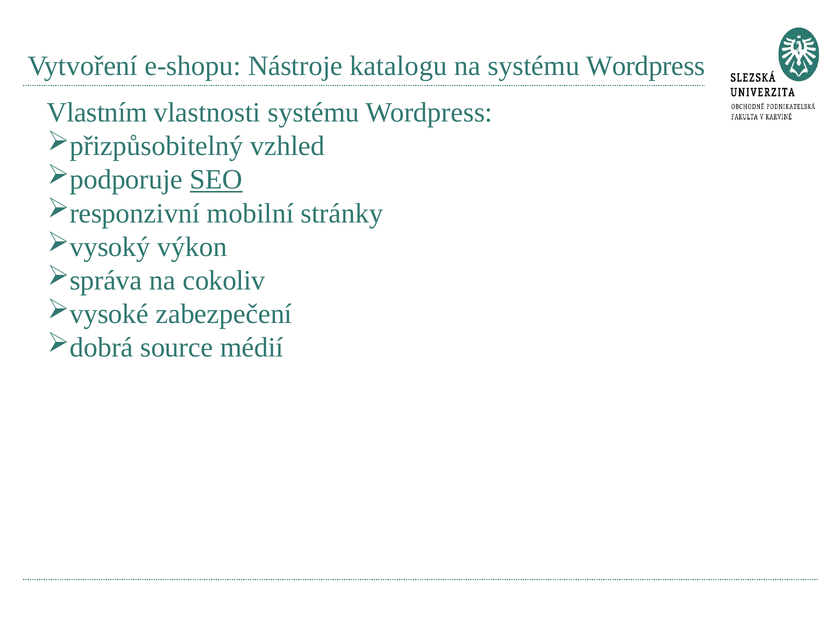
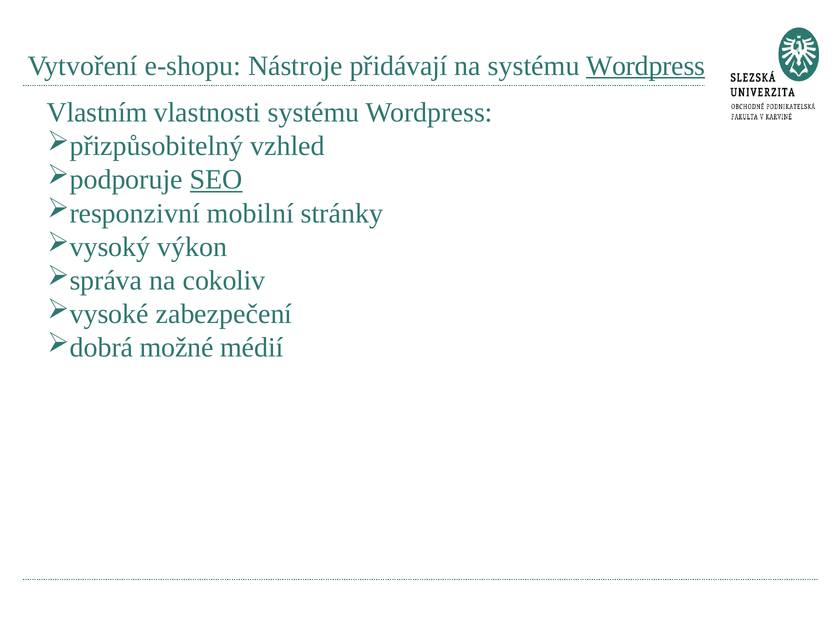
katalogu: katalogu -> přidávají
Wordpress at (646, 66) underline: none -> present
source: source -> možné
